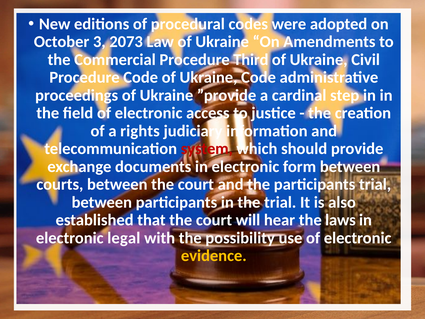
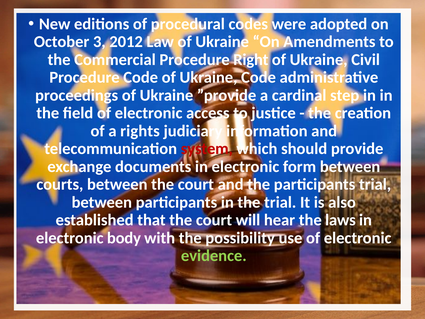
2073: 2073 -> 2012
Third: Third -> Right
legal: legal -> body
evidence colour: yellow -> light green
